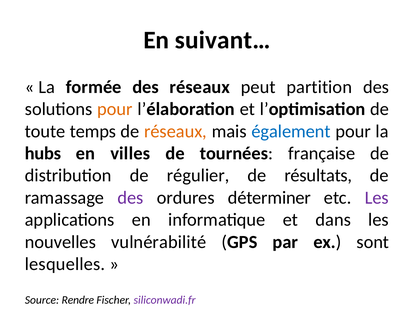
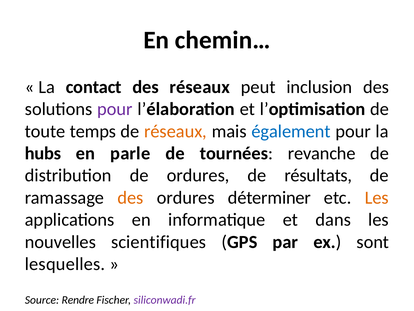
suivant…: suivant… -> chemin…
formée: formée -> contact
partition: partition -> inclusion
pour at (115, 109) colour: orange -> purple
villes: villes -> parle
française: française -> revanche
de régulier: régulier -> ordures
des at (130, 197) colour: purple -> orange
Les at (377, 197) colour: purple -> orange
vulnérabilité: vulnérabilité -> scientifiques
